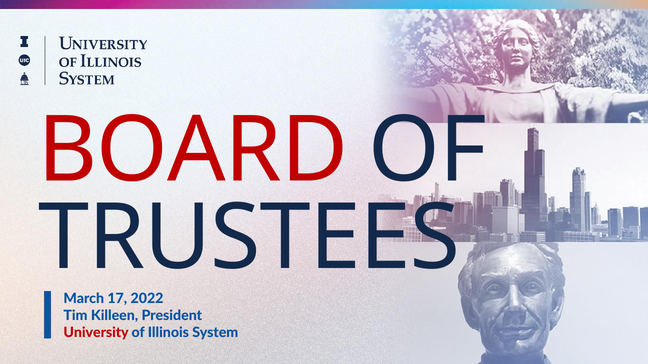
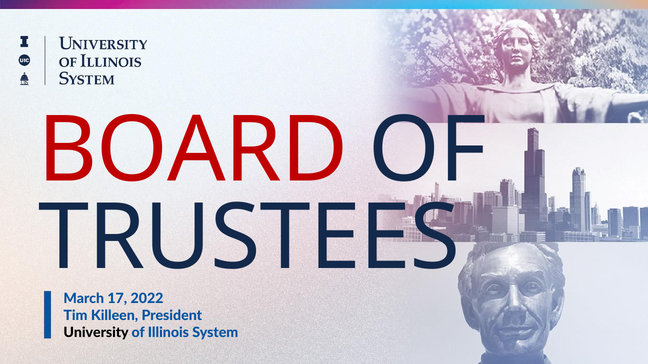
University colour: red -> black
